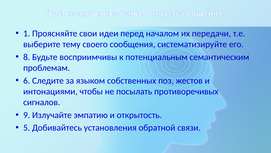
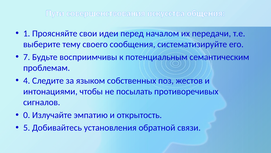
8: 8 -> 7
6: 6 -> 4
9: 9 -> 0
